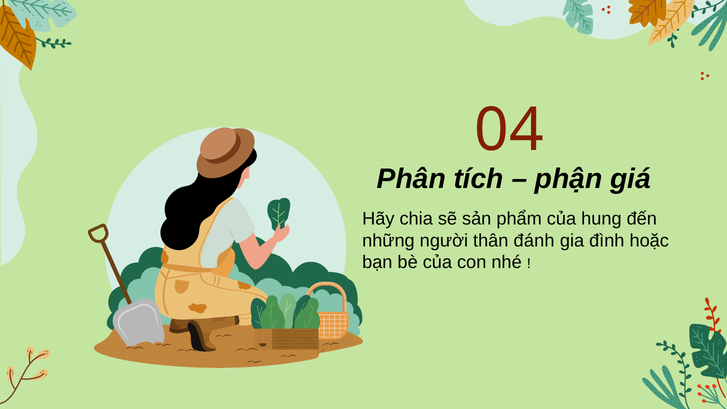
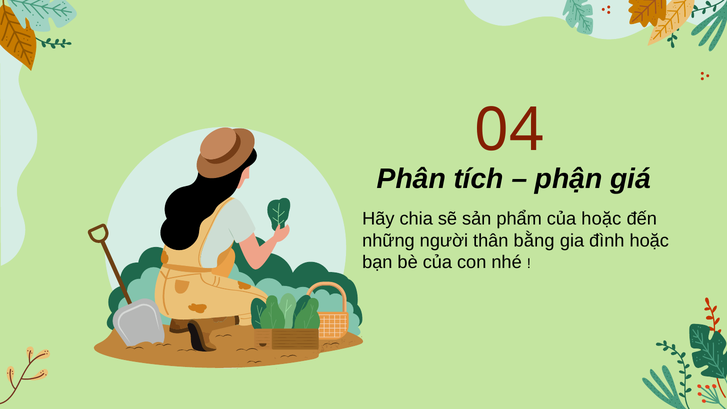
của hung: hung -> hoặc
đánh: đánh -> bằng
